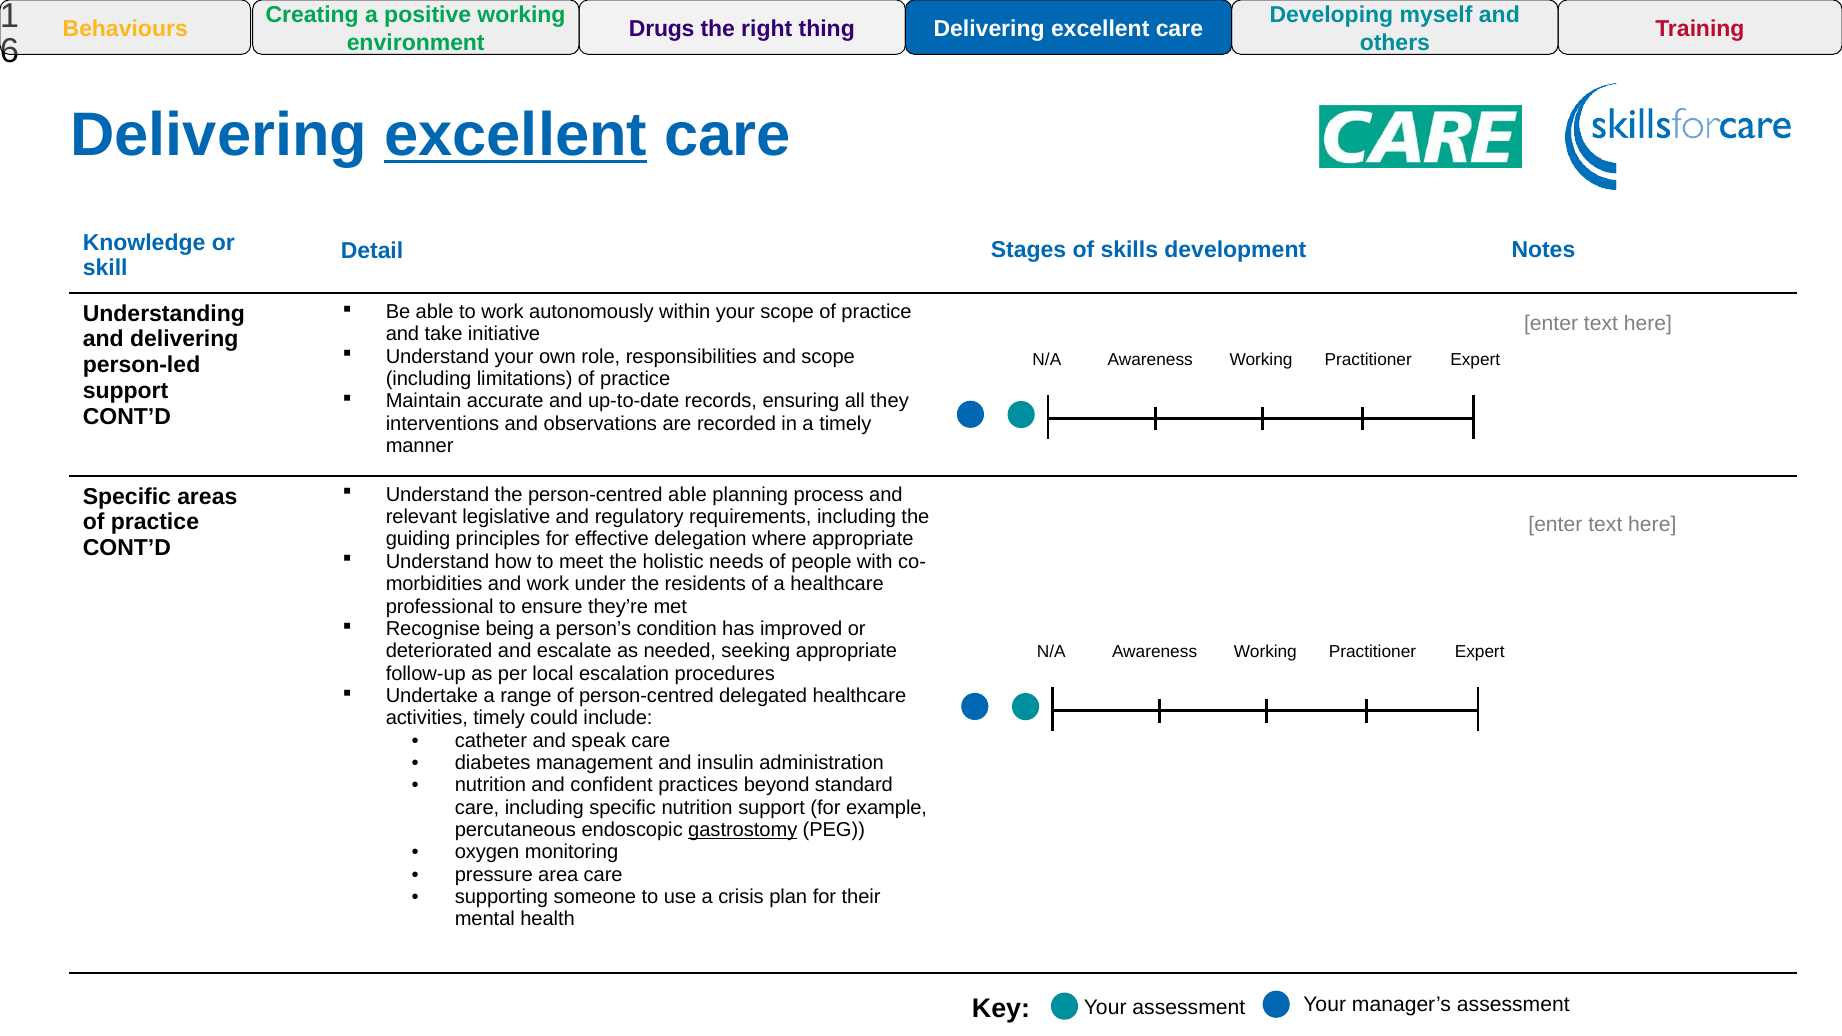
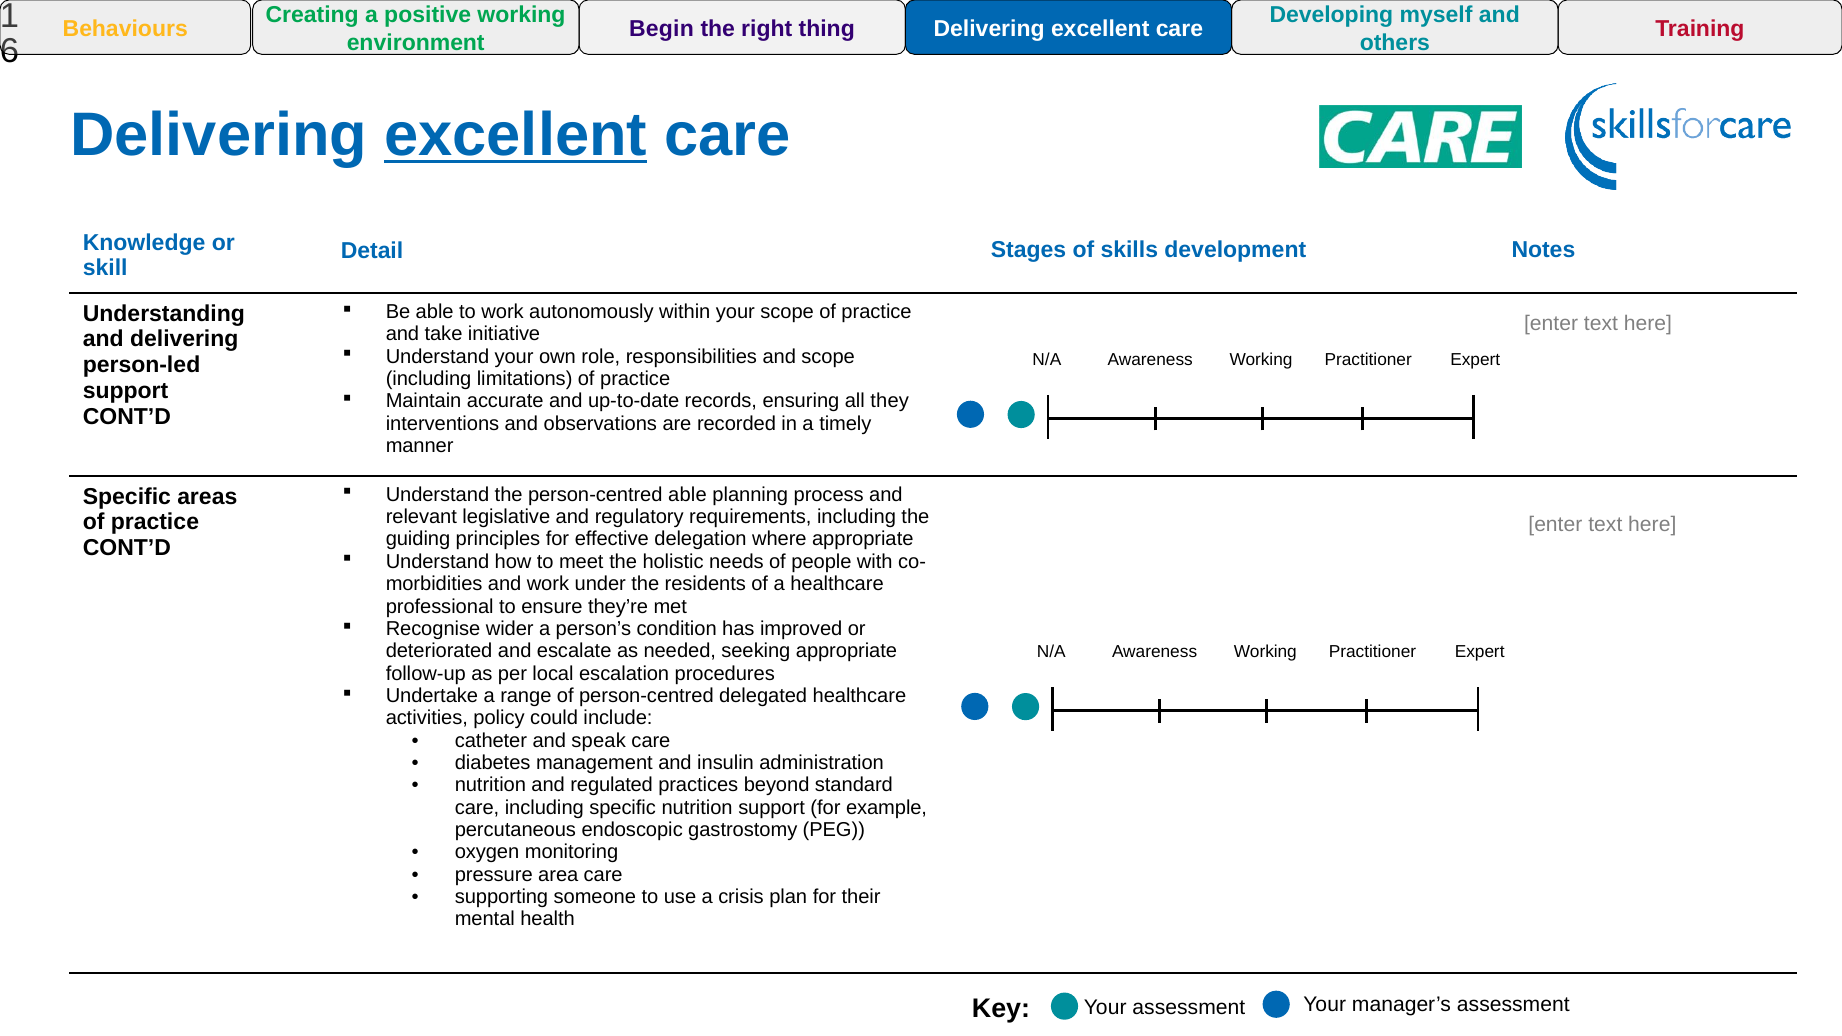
Drugs: Drugs -> Begin
being: being -> wider
activities timely: timely -> policy
confident: confident -> regulated
gastrostomy underline: present -> none
